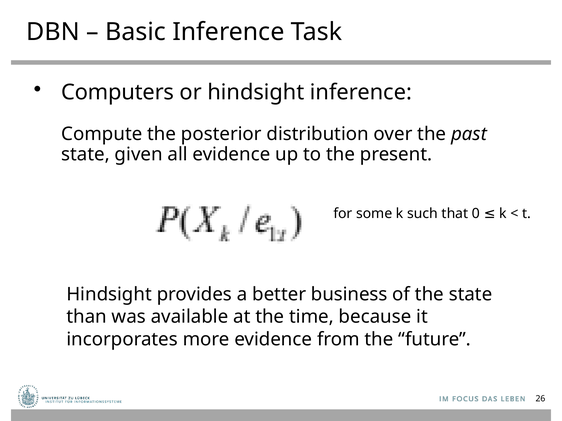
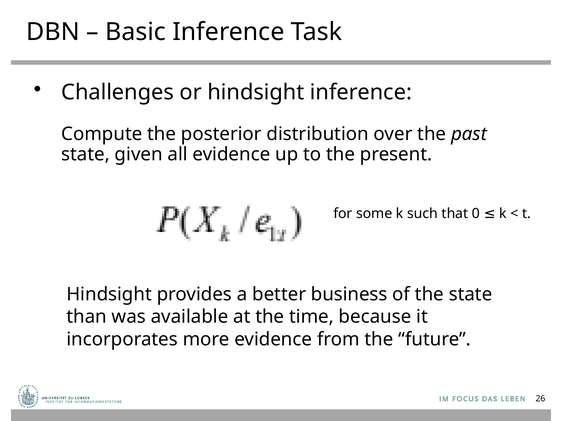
Computers: Computers -> Challenges
